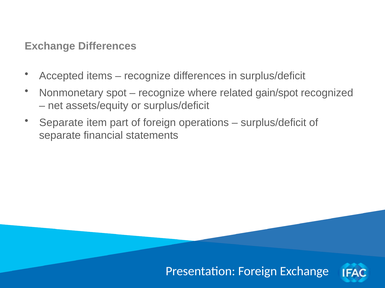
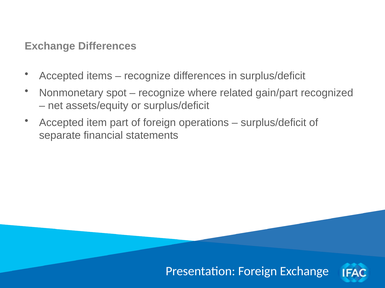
gain/spot: gain/spot -> gain/part
Separate at (61, 123): Separate -> Accepted
